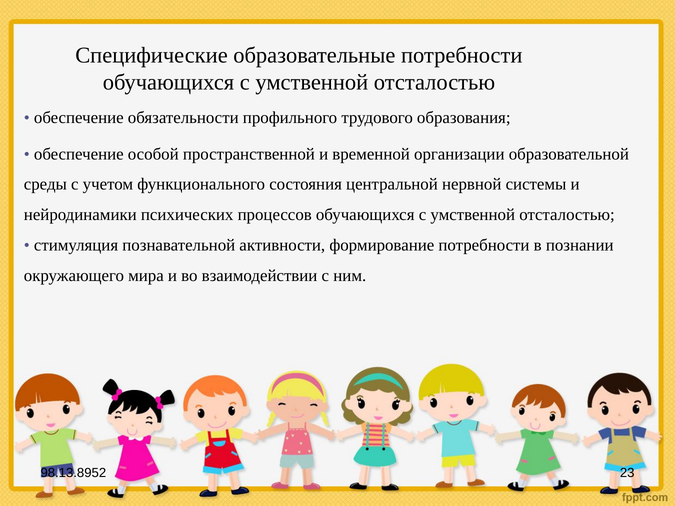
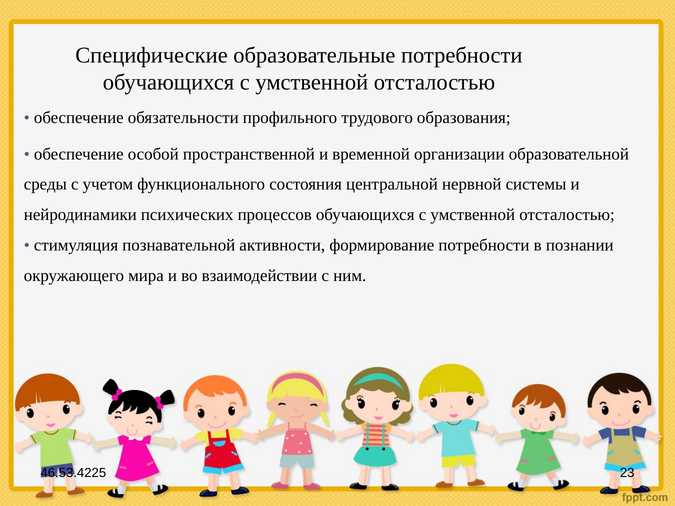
98.13.8952: 98.13.8952 -> 46.53.4225
